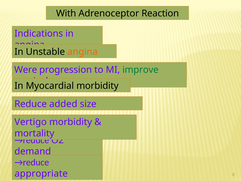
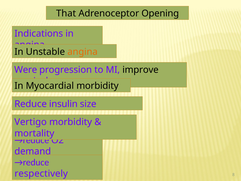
With: With -> That
Reaction: Reaction -> Opening
improve colour: green -> black
added: added -> insulin
appropriate: appropriate -> respectively
